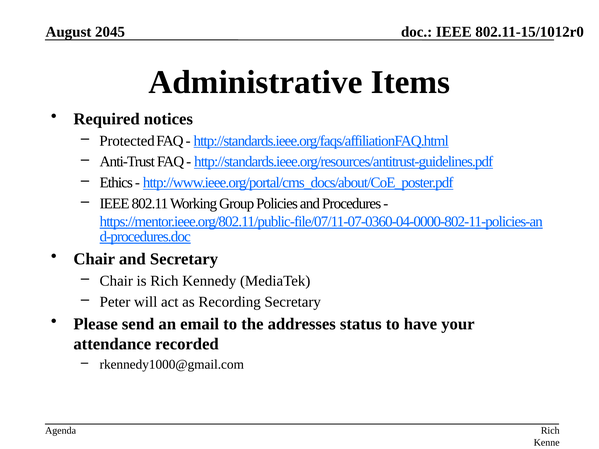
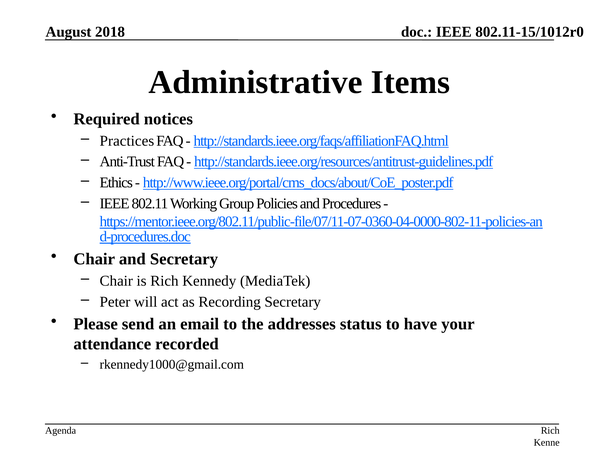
2045: 2045 -> 2018
Protected: Protected -> Practices
